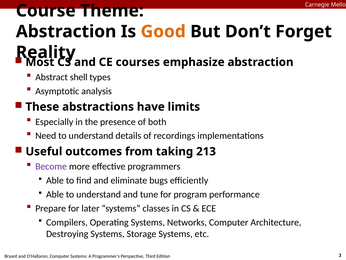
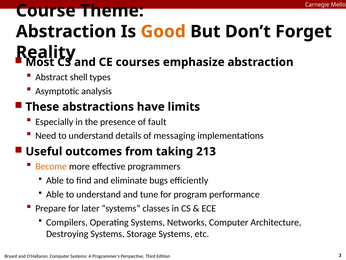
both: both -> fault
recordings: recordings -> messaging
Become colour: purple -> orange
